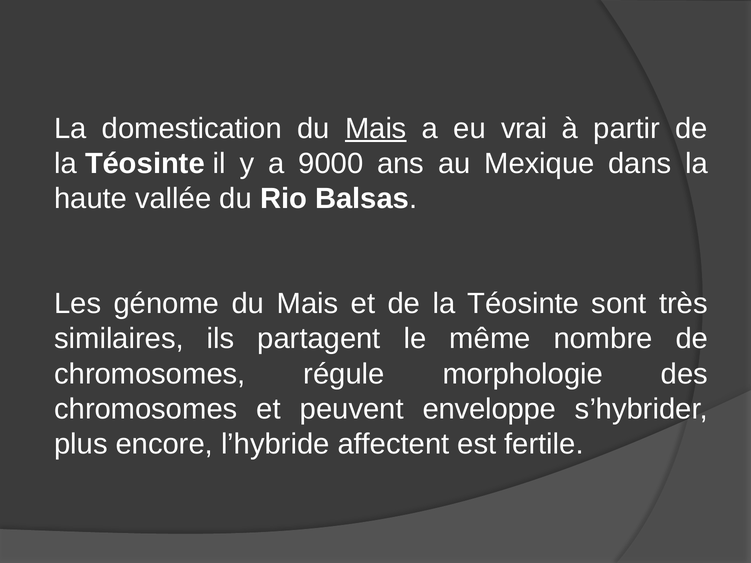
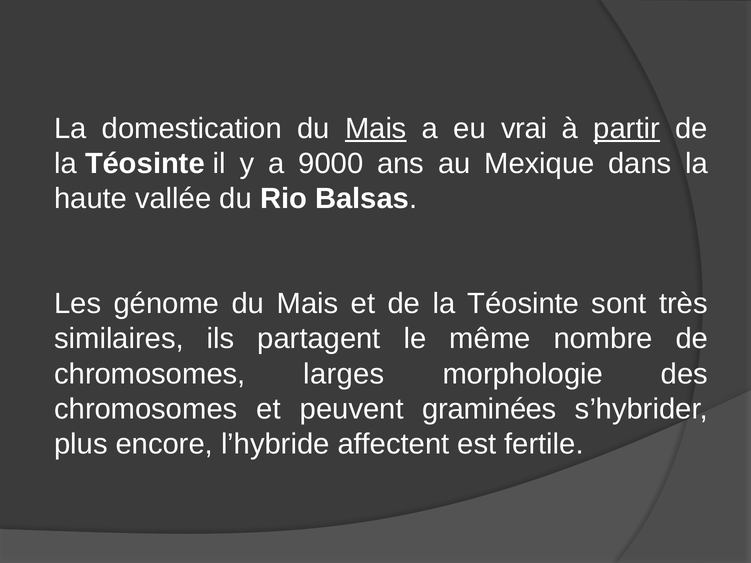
partir underline: none -> present
régule: régule -> larges
enveloppe: enveloppe -> graminées
